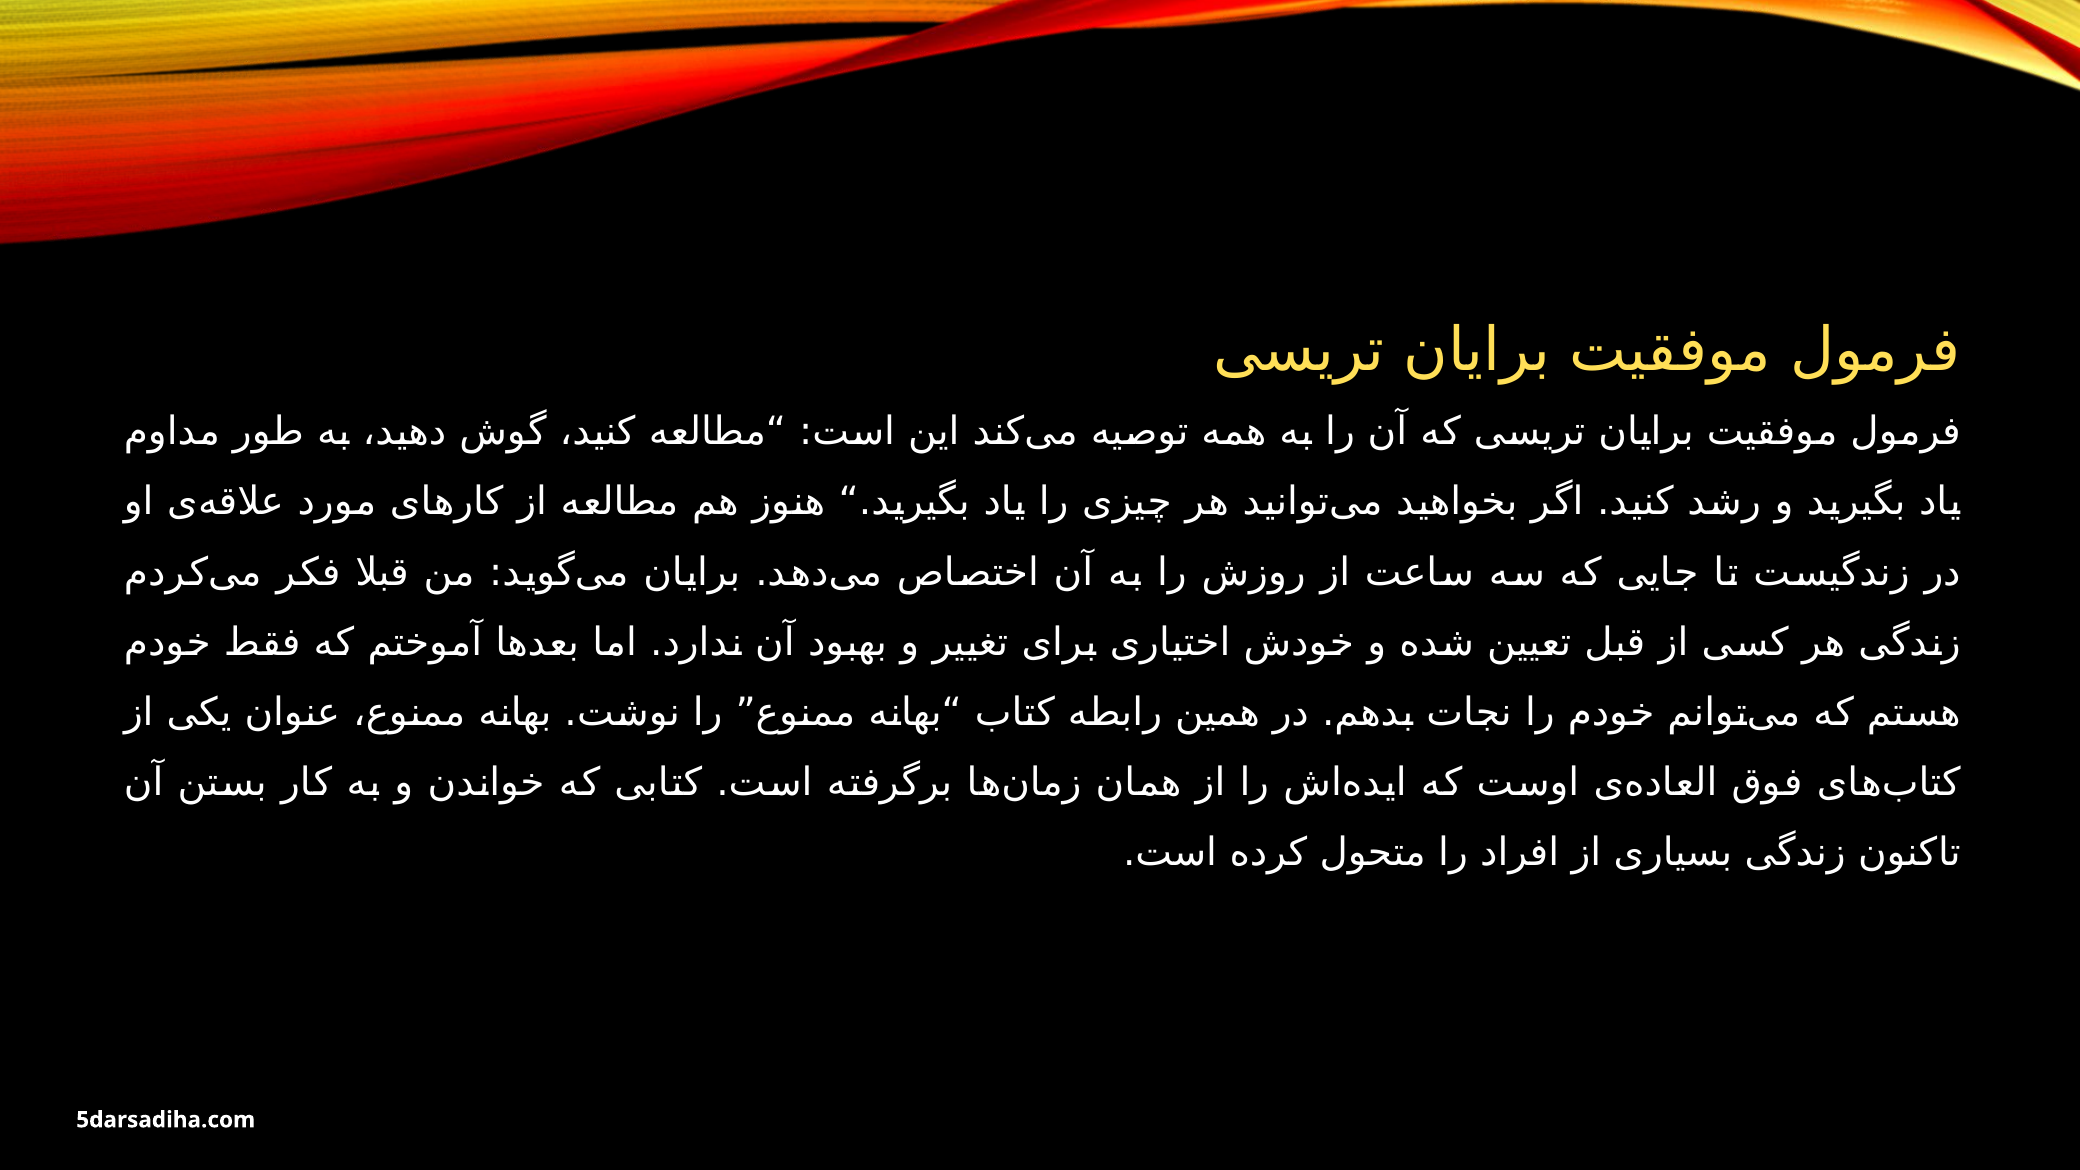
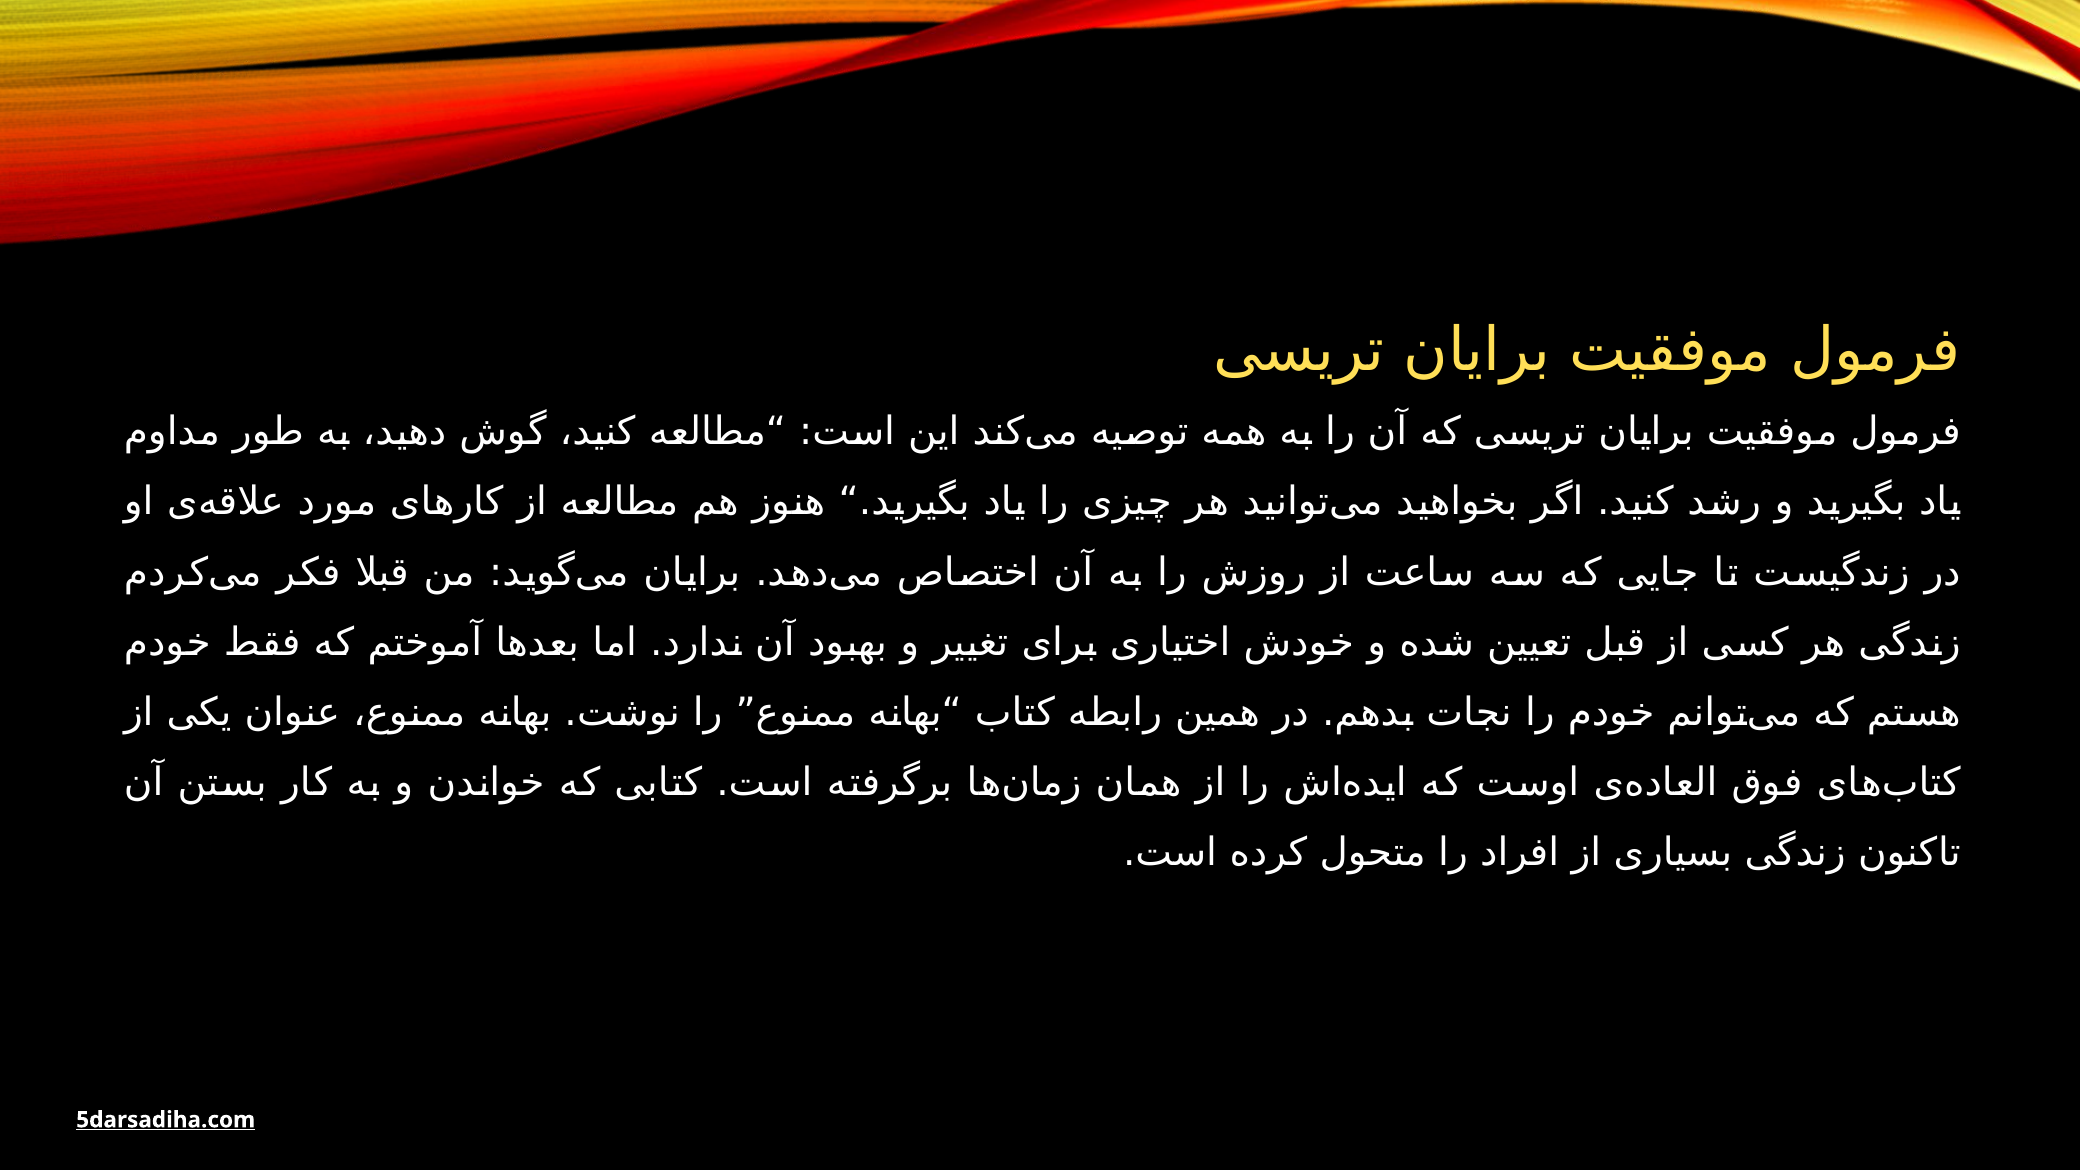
5darsadiha.com underline: none -> present
